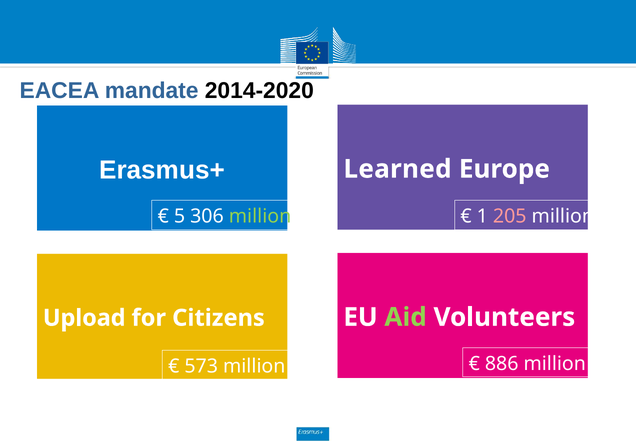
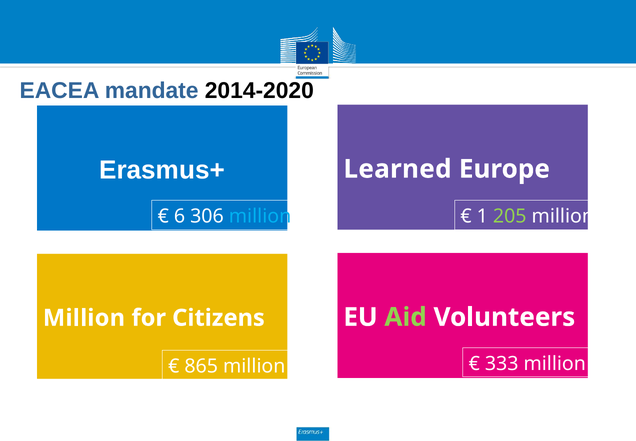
5: 5 -> 6
million at (260, 216) colour: light green -> light blue
205 colour: pink -> light green
Upload at (84, 317): Upload -> Million
573: 573 -> 865
886: 886 -> 333
